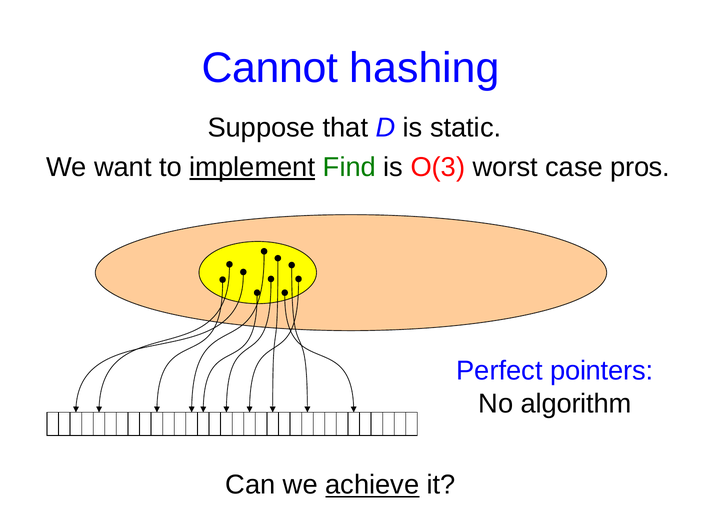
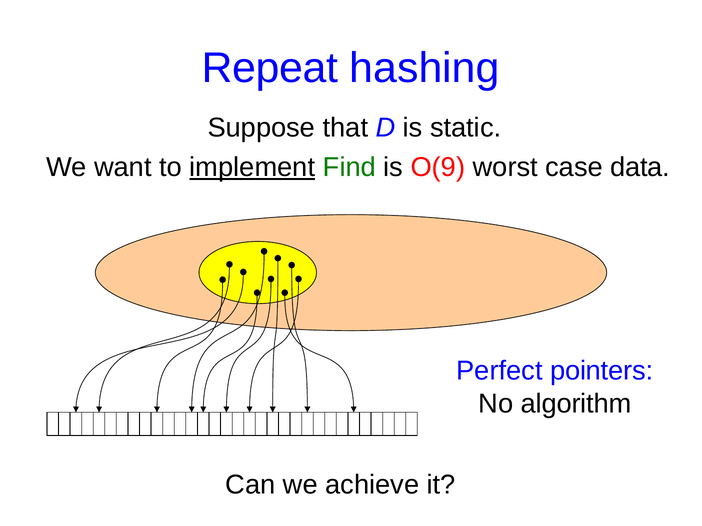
Cannot: Cannot -> Repeat
O(3: O(3 -> O(9
pros: pros -> data
achieve underline: present -> none
